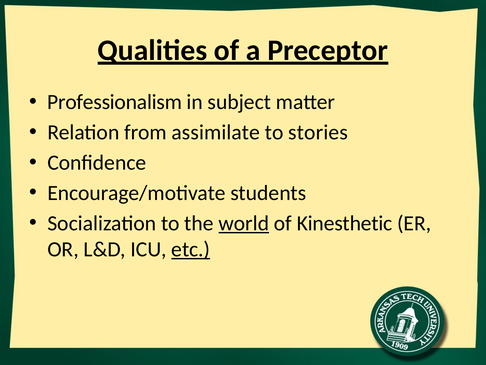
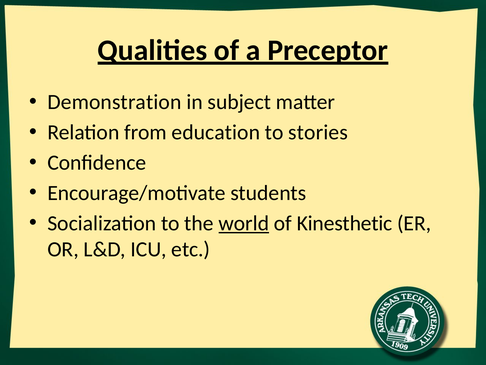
Professionalism: Professionalism -> Demonstration
assimilate: assimilate -> education
etc underline: present -> none
